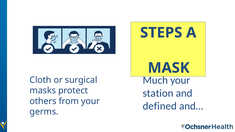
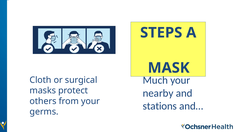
station: station -> nearby
defined: defined -> stations
